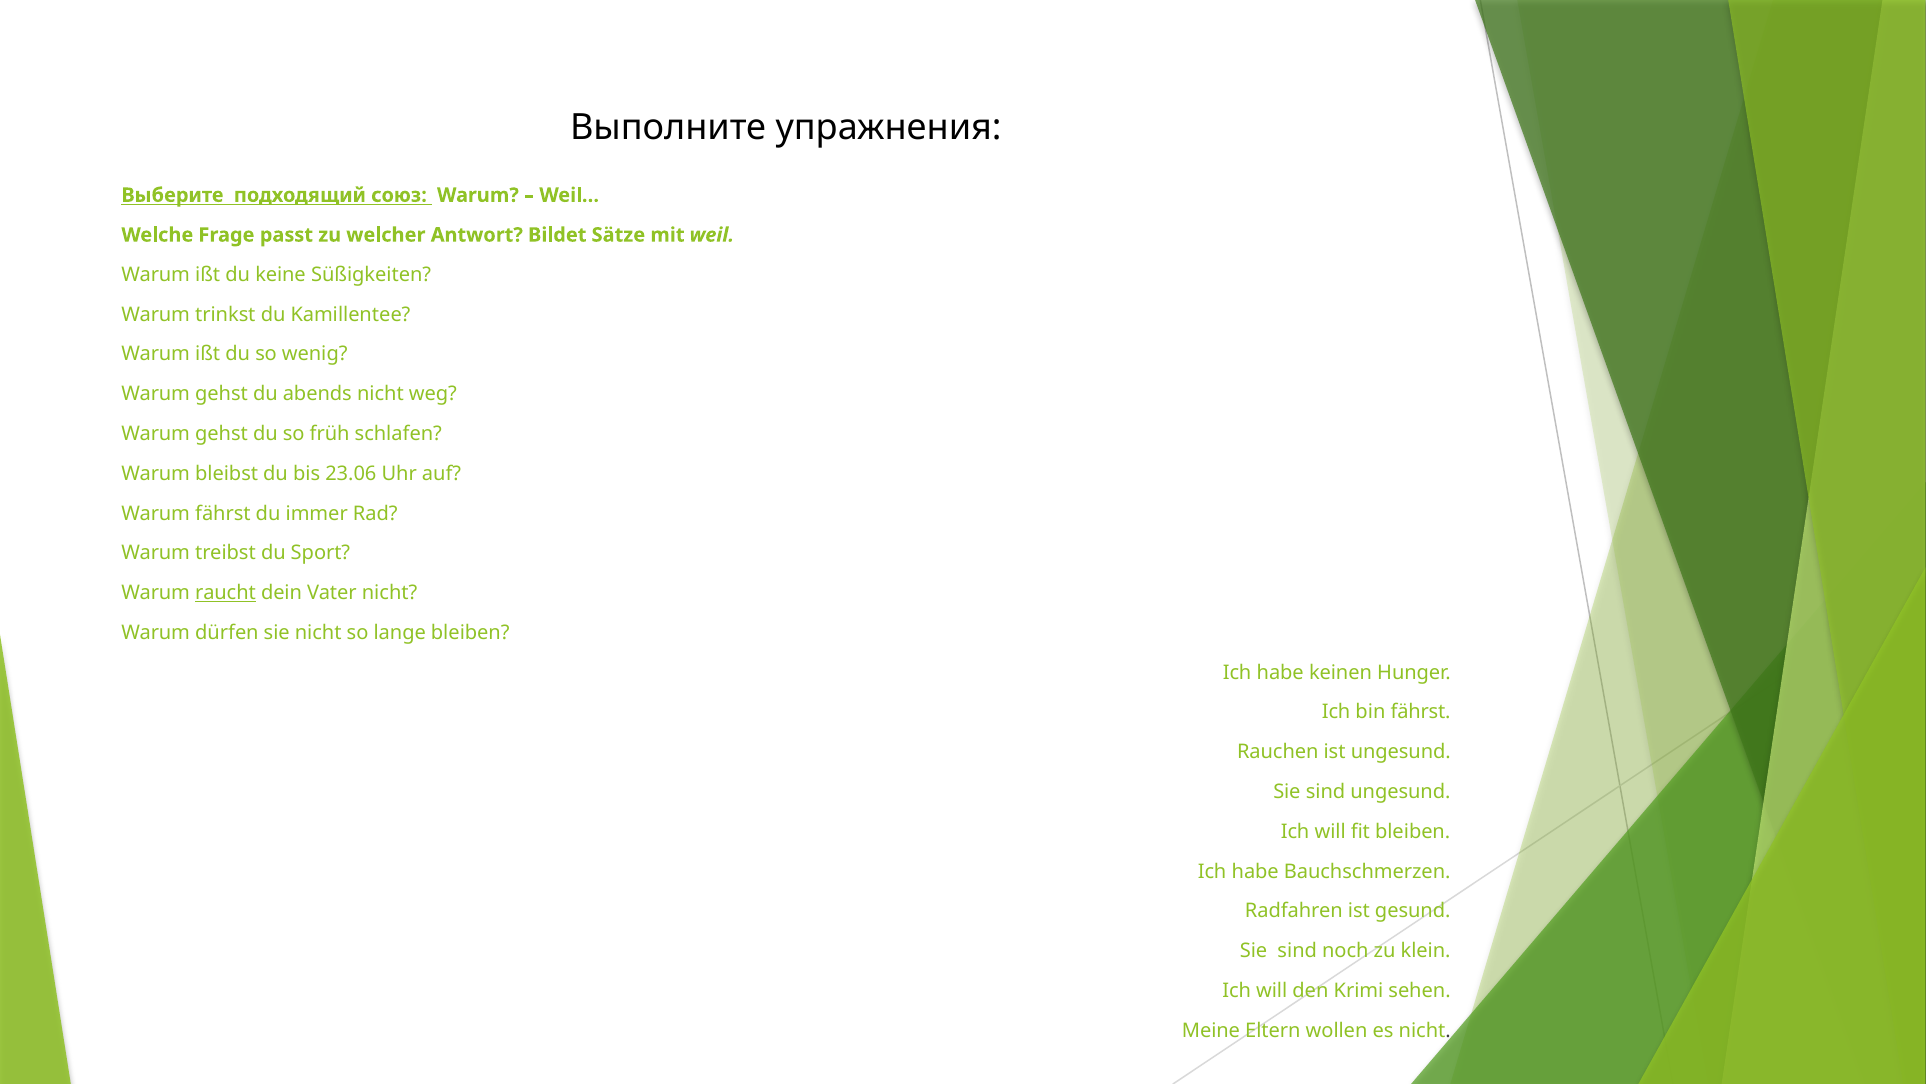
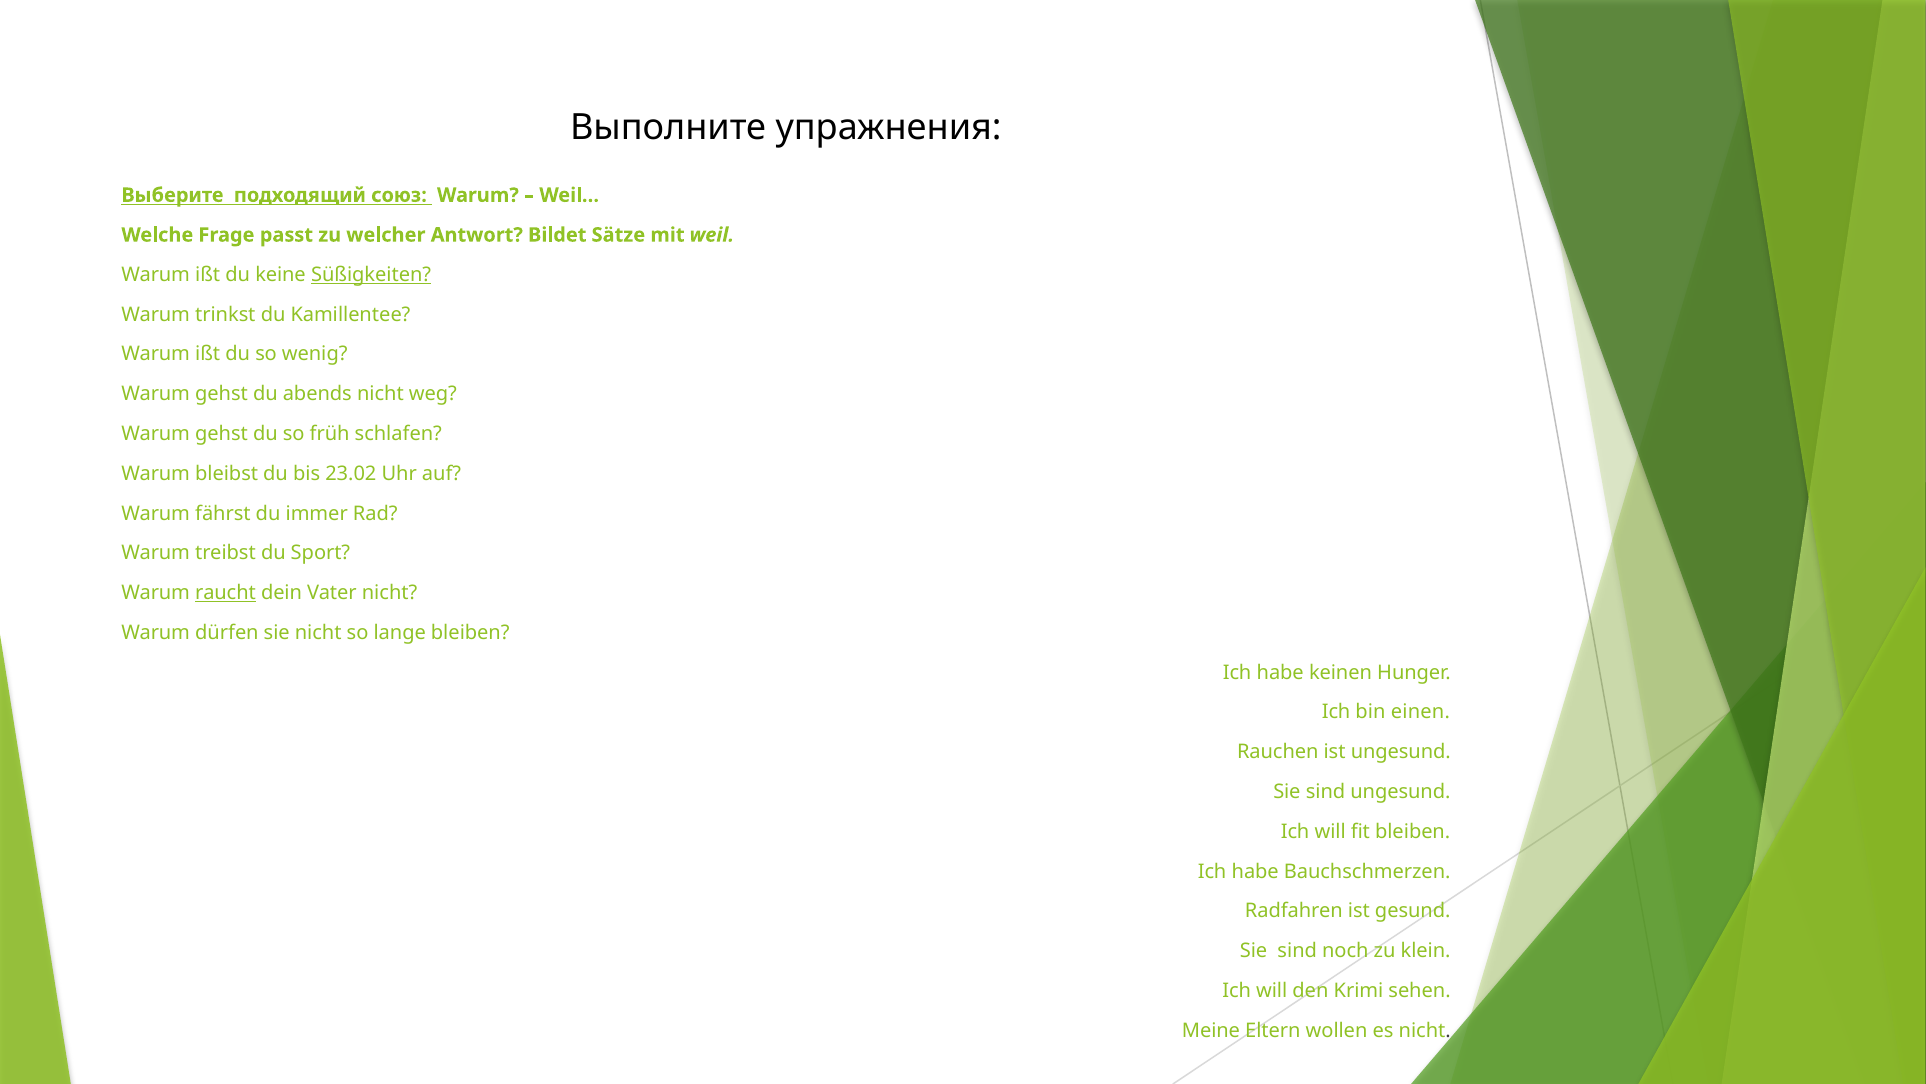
Süßigkeiten underline: none -> present
23.06: 23.06 -> 23.02
bin fährst: fährst -> einen
